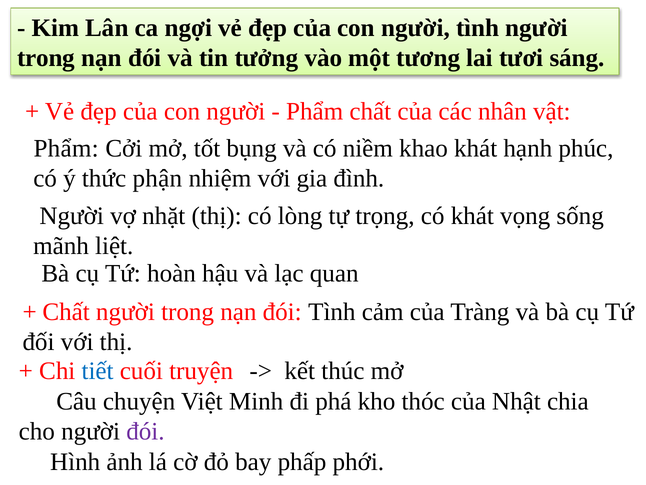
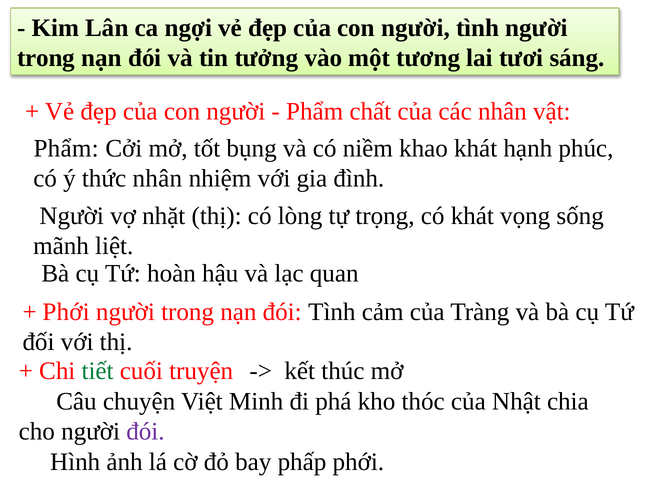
thức phận: phận -> nhân
Chất at (66, 312): Chất -> Phới
tiết colour: blue -> green
